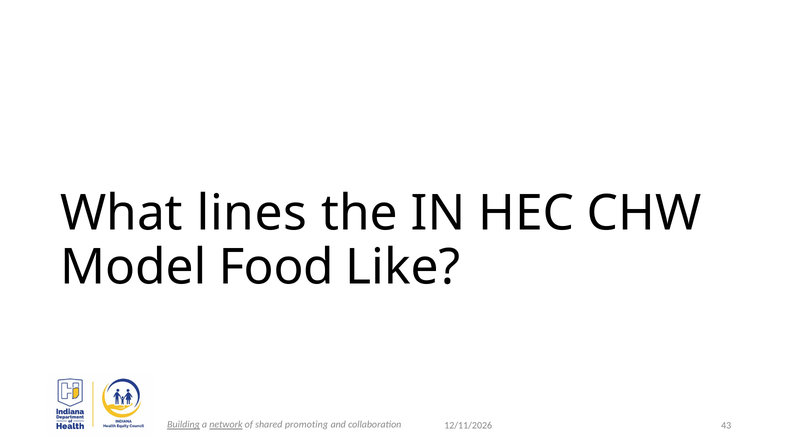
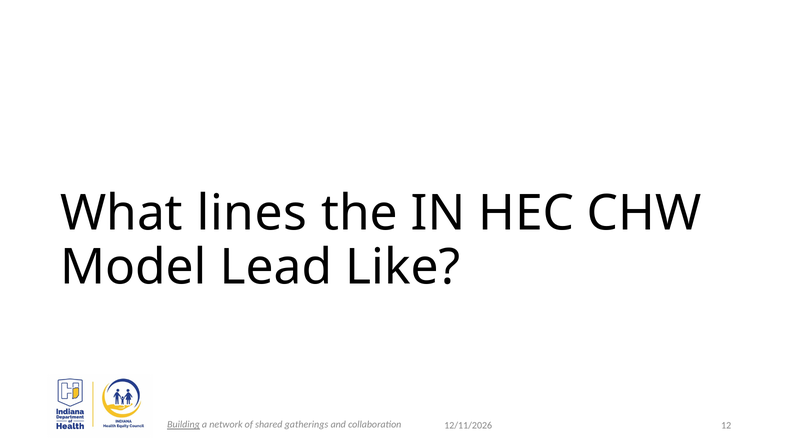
Food: Food -> Lead
network underline: present -> none
promoting: promoting -> gatherings
43: 43 -> 12
